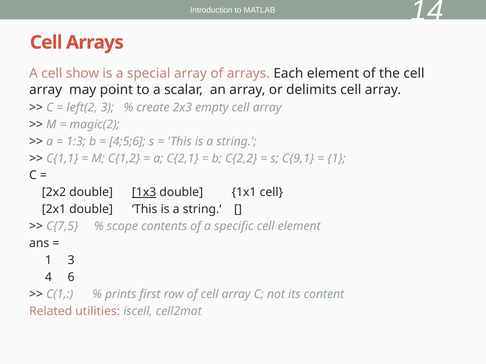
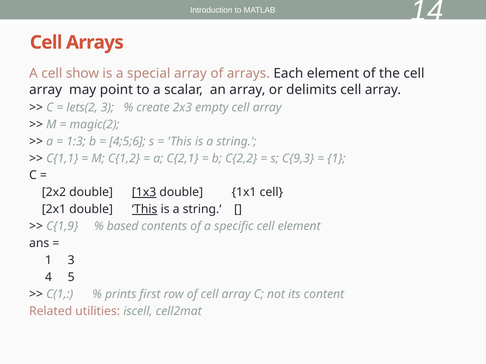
left(2: left(2 -> lets(2
C{9,1: C{9,1 -> C{9,3
This at (145, 210) underline: none -> present
C{7,5: C{7,5 -> C{1,9
scope: scope -> based
6: 6 -> 5
